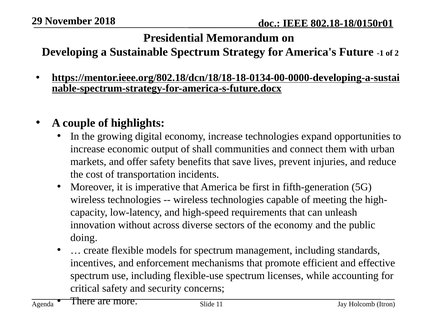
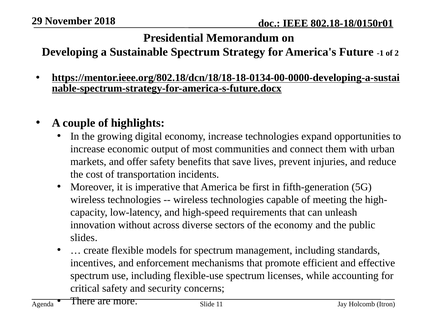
shall: shall -> most
doing: doing -> slides
